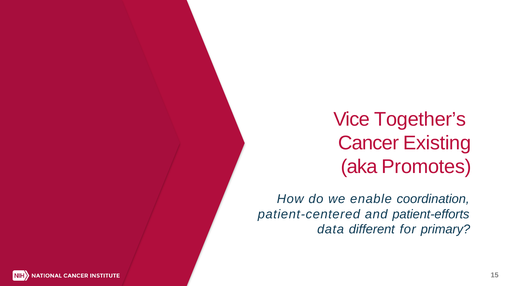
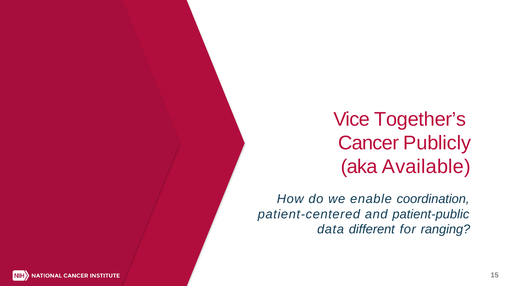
Existing: Existing -> Publicly
Promotes: Promotes -> Available
patient-efforts: patient-efforts -> patient-public
primary: primary -> ranging
